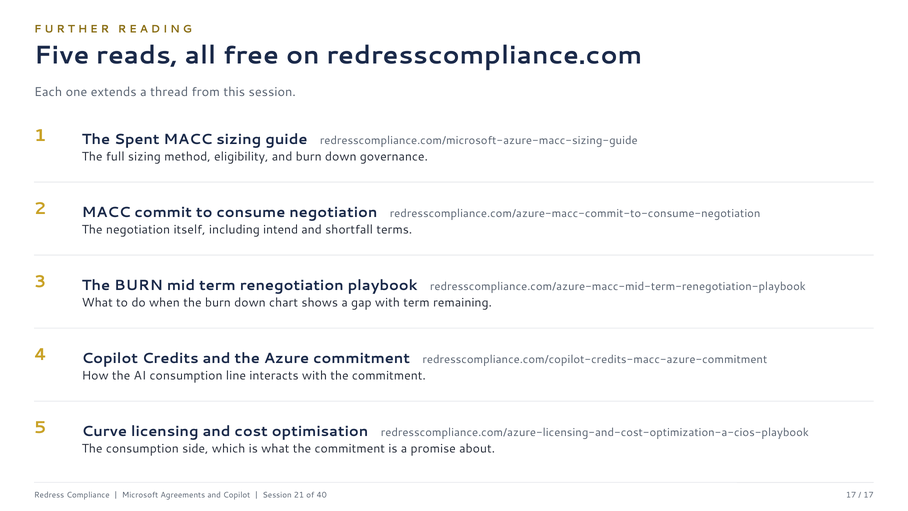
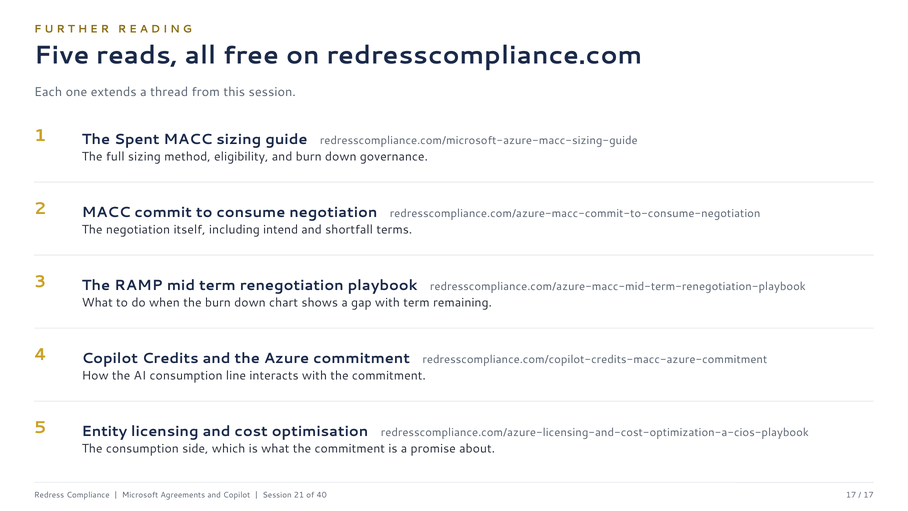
3 The BURN: BURN -> RAMP
Curve: Curve -> Entity
